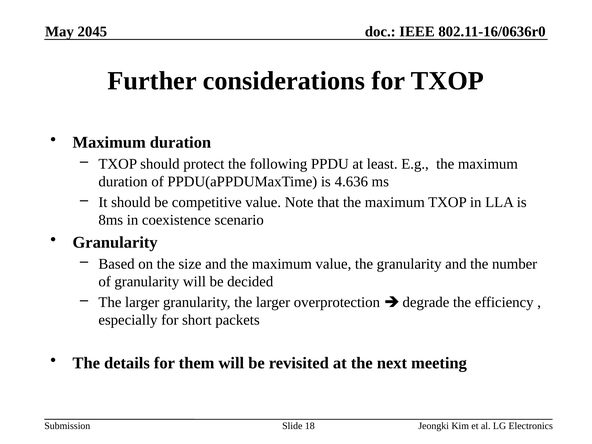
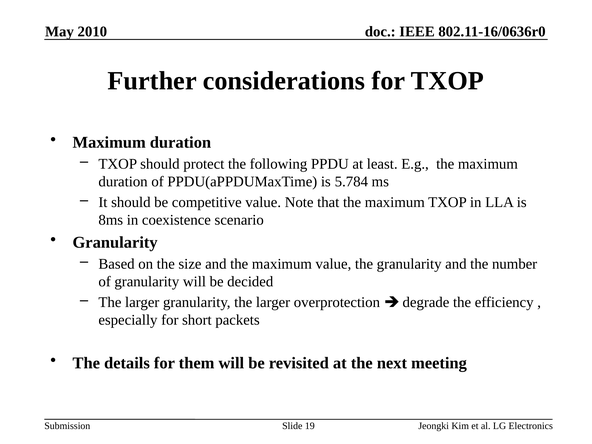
2045: 2045 -> 2010
4.636: 4.636 -> 5.784
18: 18 -> 19
